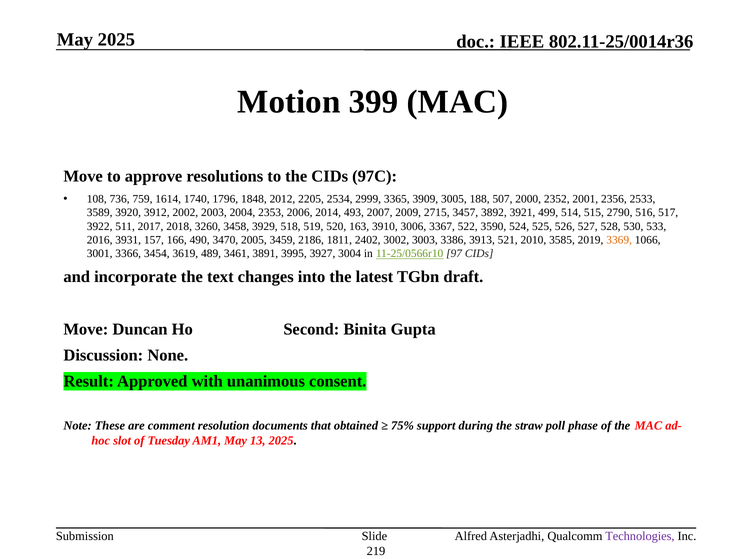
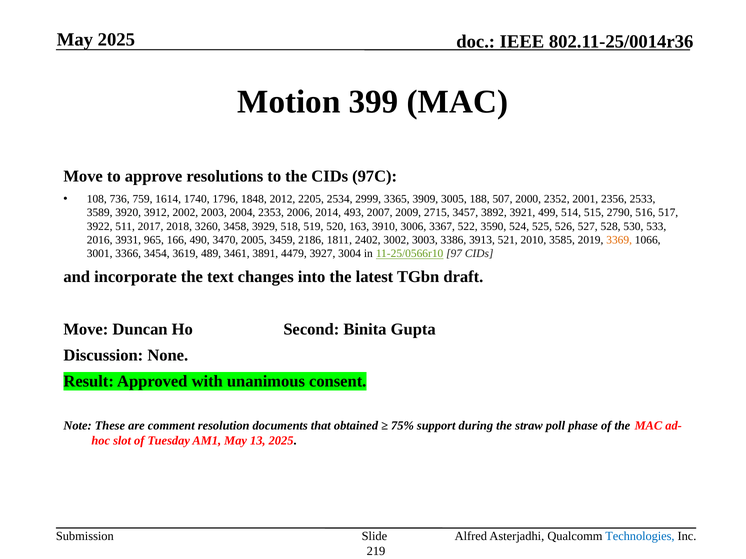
157: 157 -> 965
3995: 3995 -> 4479
Technologies colour: purple -> blue
